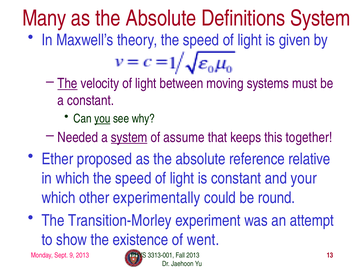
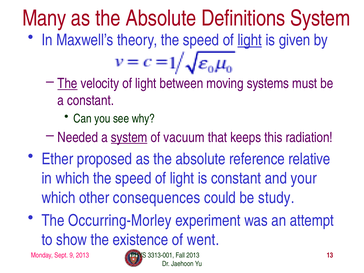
light at (250, 40) underline: none -> present
you underline: present -> none
assume: assume -> vacuum
together: together -> radiation
experimentally: experimentally -> consequences
round: round -> study
Transition-Morley: Transition-Morley -> Occurring-Morley
